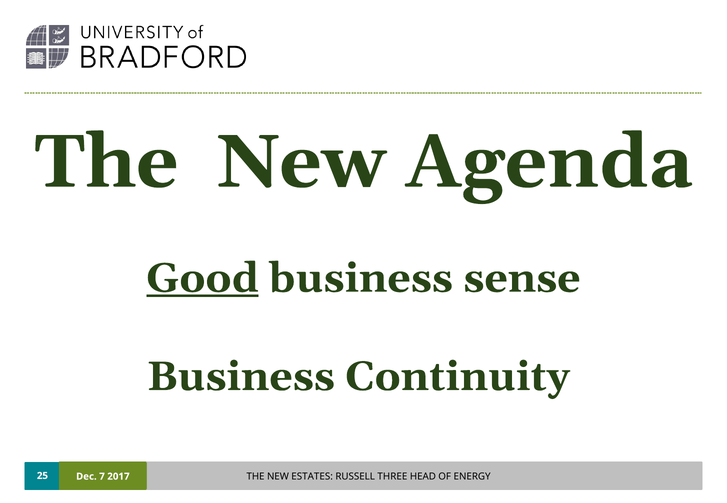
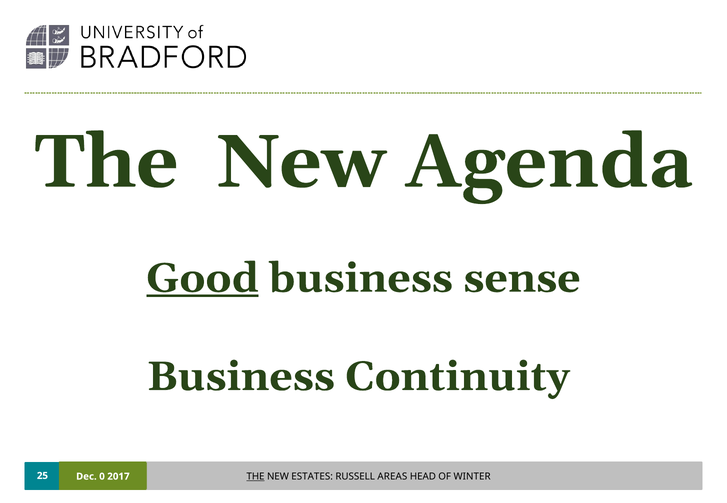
7: 7 -> 0
THE at (256, 477) underline: none -> present
THREE: THREE -> AREAS
ENERGY: ENERGY -> WINTER
